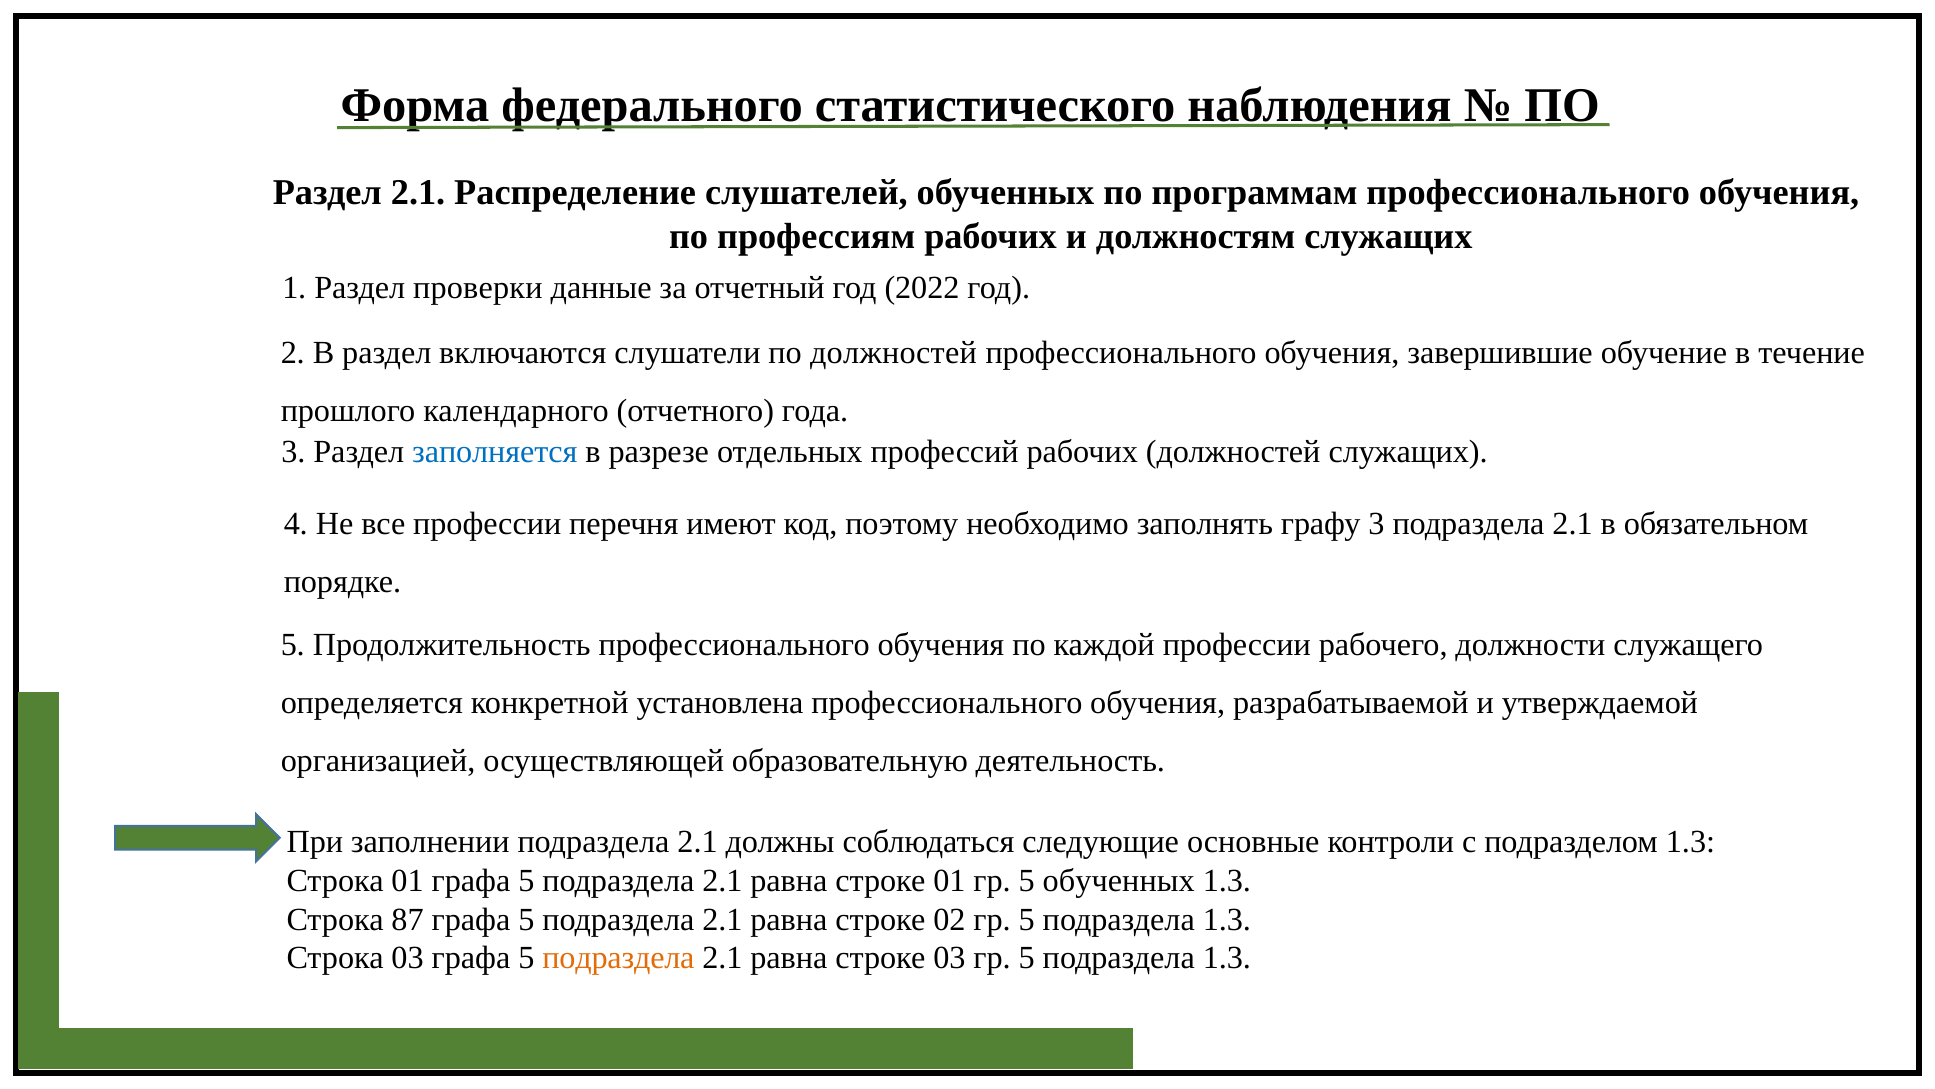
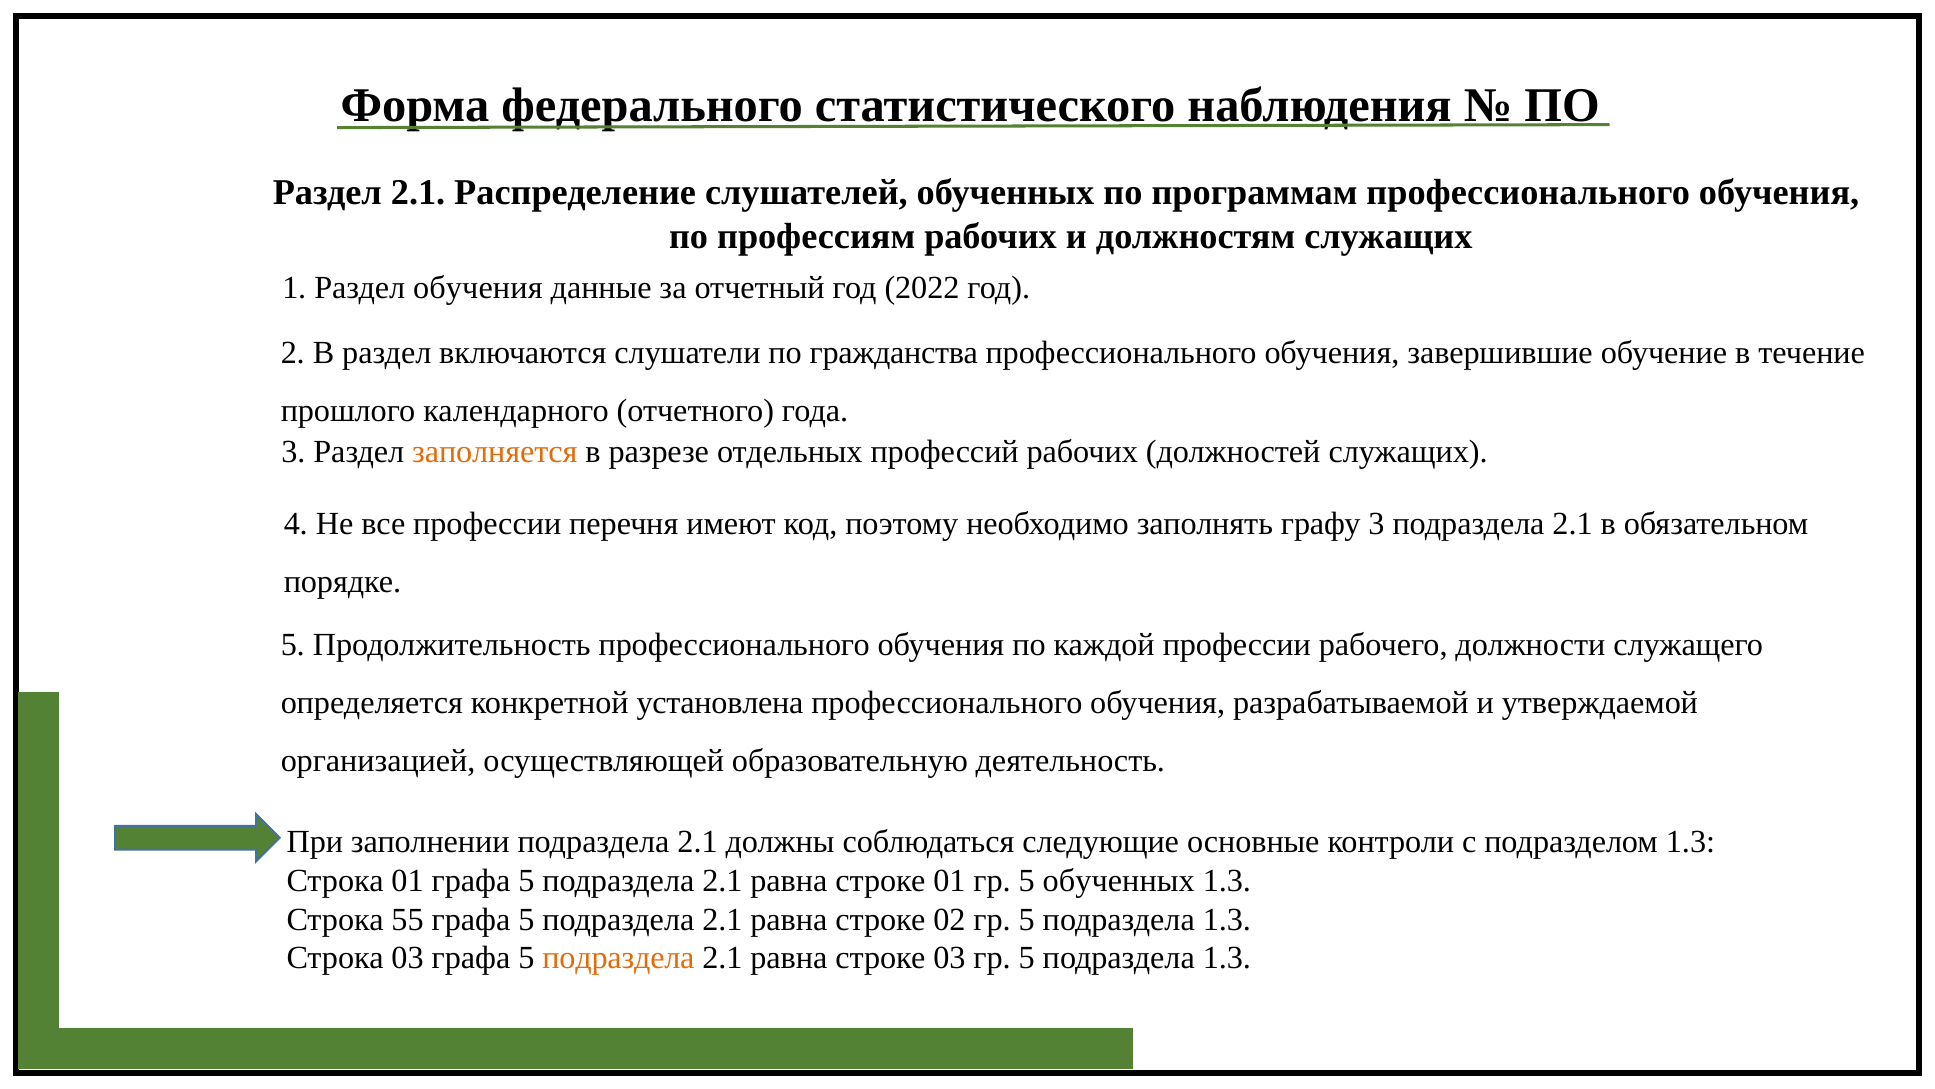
Раздел проверки: проверки -> обучения
по должностей: должностей -> гражданства
заполняется colour: blue -> orange
87: 87 -> 55
